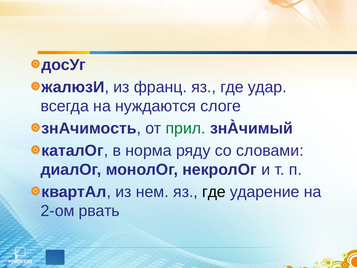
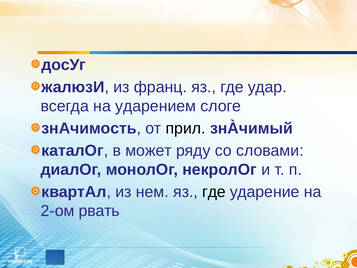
нуждаются: нуждаются -> ударением
прил colour: green -> black
норма: норма -> может
